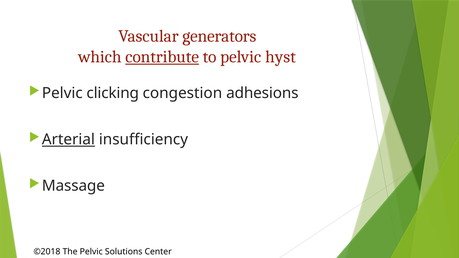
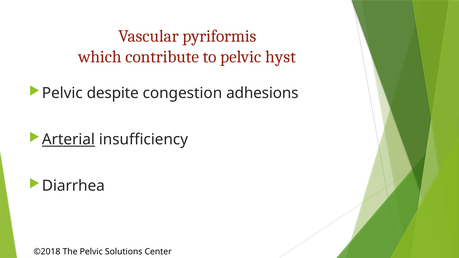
generators: generators -> pyriformis
contribute underline: present -> none
clicking: clicking -> despite
Massage: Massage -> Diarrhea
